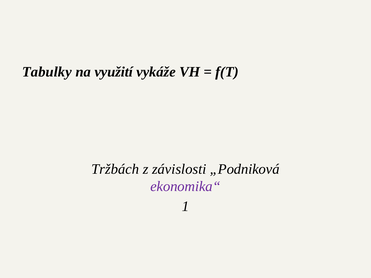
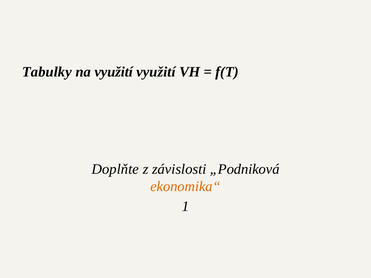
využití vykáže: vykáže -> využití
Tržbách: Tržbách -> Doplňte
ekonomika“ colour: purple -> orange
